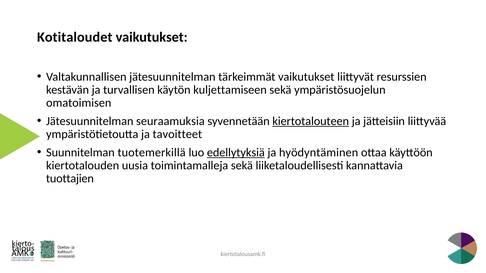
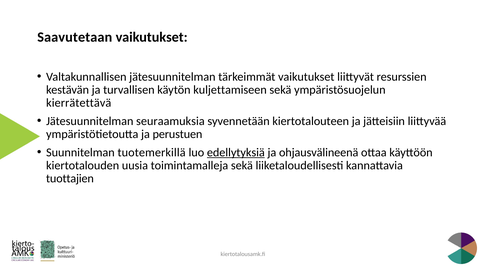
Kotitaloudet: Kotitaloudet -> Saavutetaan
omatoimisen: omatoimisen -> kierrätettävä
kiertotalouteen underline: present -> none
tavoitteet: tavoitteet -> perustuen
hyödyntäminen: hyödyntäminen -> ohjausvälineenä
